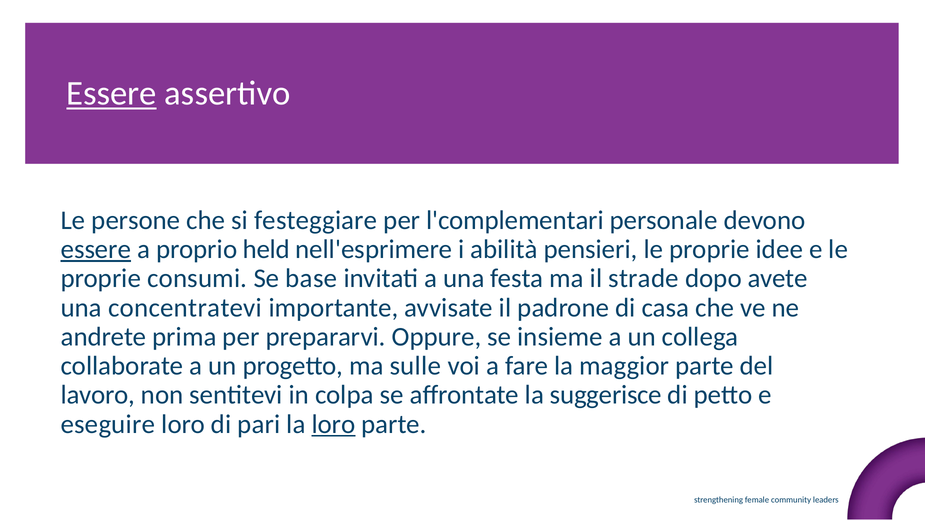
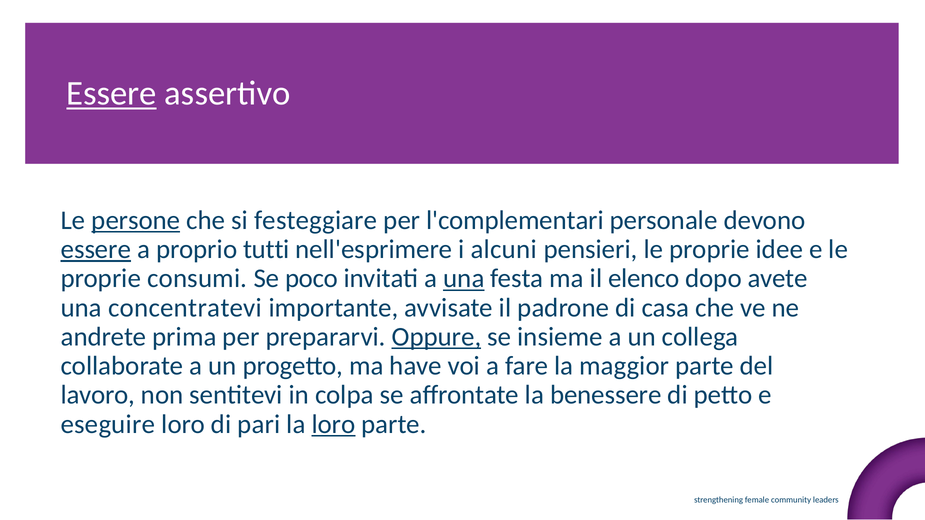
persone underline: none -> present
held: held -> tutti
abilità: abilità -> alcuni
base: base -> poco
una at (464, 279) underline: none -> present
strade: strade -> elenco
Oppure underline: none -> present
sulle: sulle -> have
suggerisce: suggerisce -> benessere
